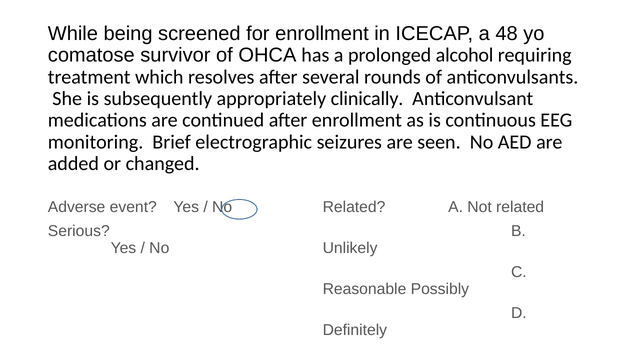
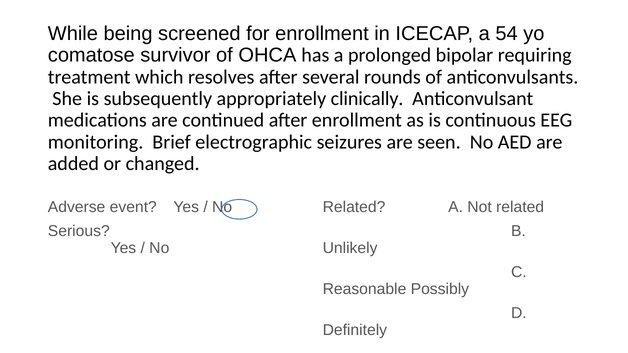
48: 48 -> 54
alcohol: alcohol -> bipolar
